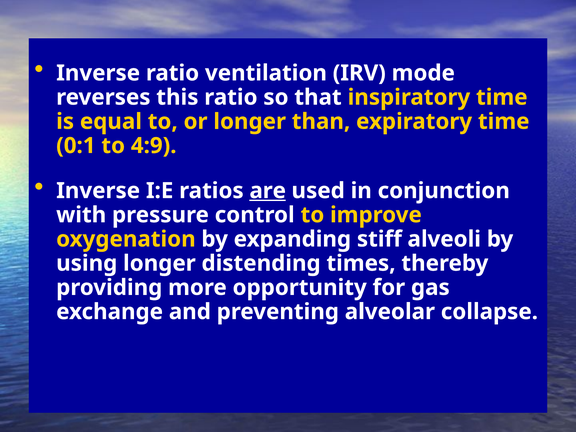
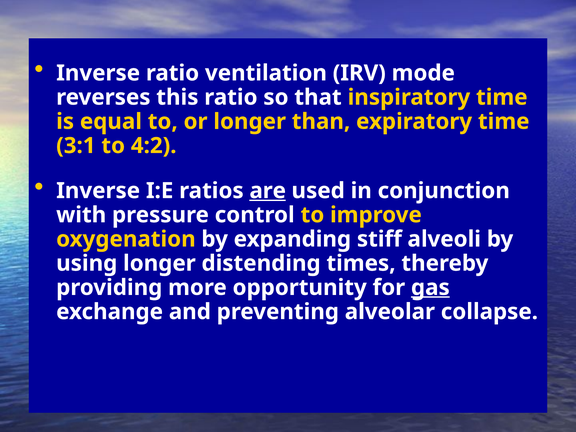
0:1: 0:1 -> 3:1
4:9: 4:9 -> 4:2
gas underline: none -> present
